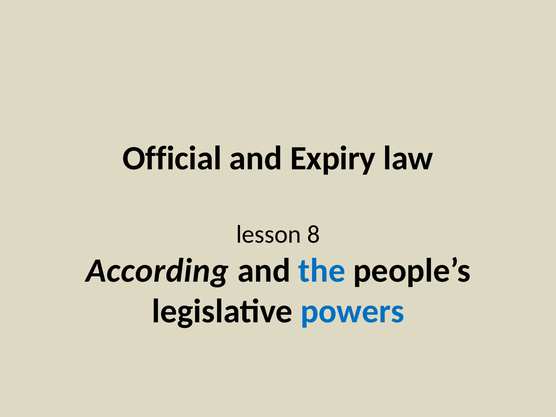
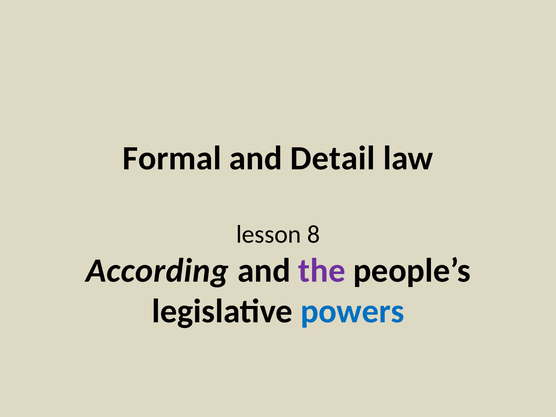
Official: Official -> Formal
Expiry: Expiry -> Detail
the colour: blue -> purple
